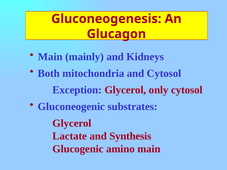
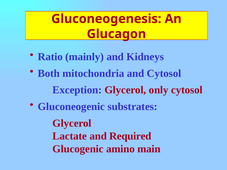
Main at (50, 57): Main -> Ratio
Synthesis: Synthesis -> Required
